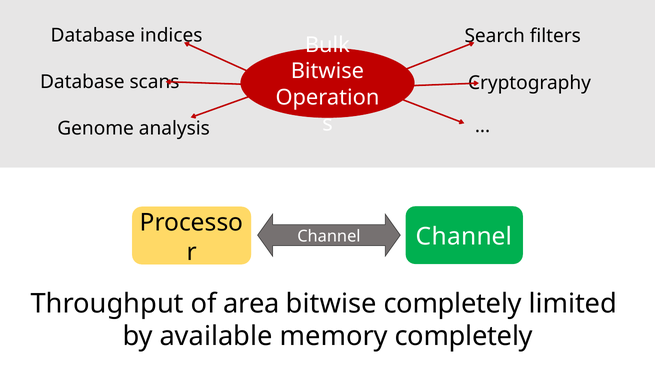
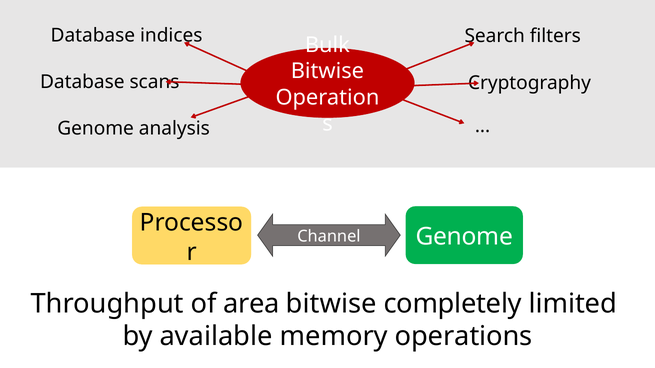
Channel at (464, 237): Channel -> Genome
memory completely: completely -> operations
